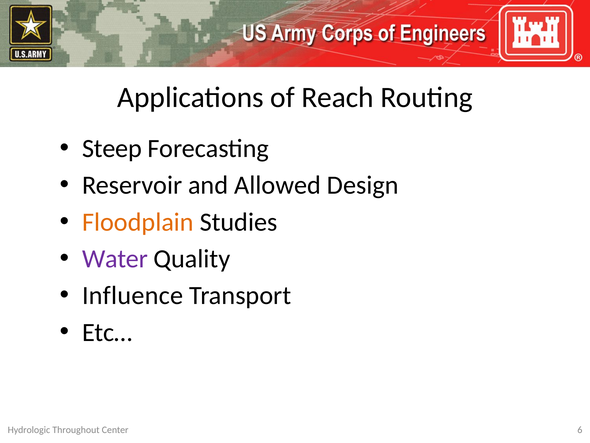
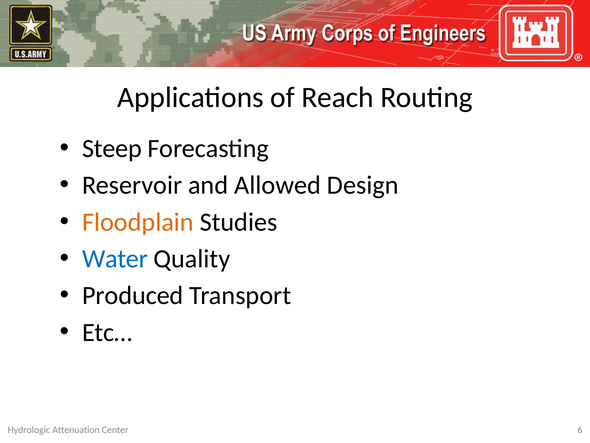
Water colour: purple -> blue
Influence: Influence -> Produced
Throughout: Throughout -> Attenuation
